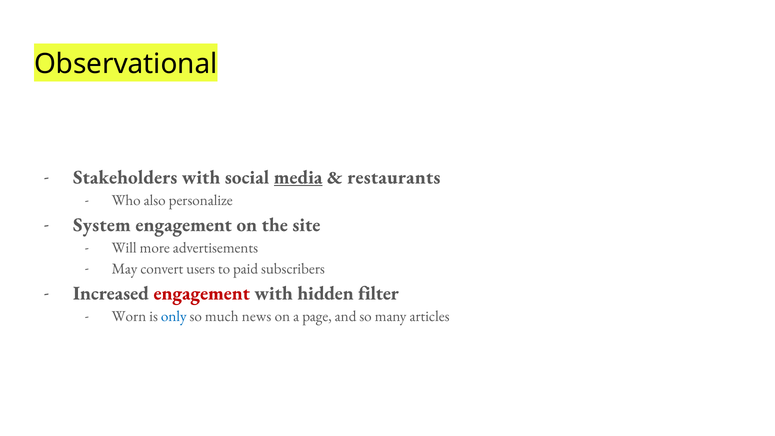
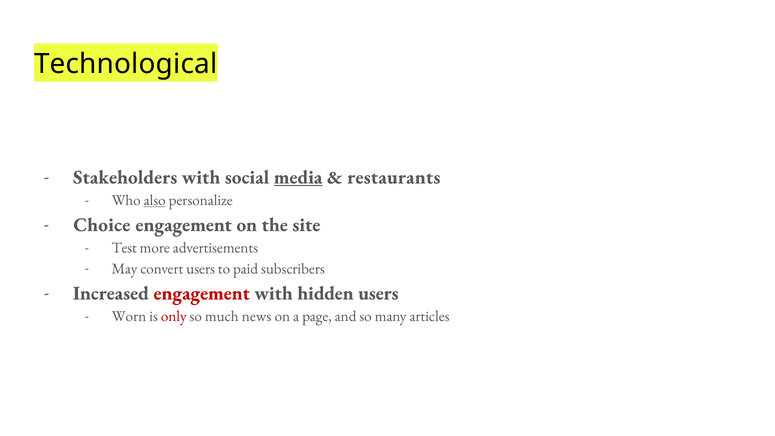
Observational: Observational -> Technological
also underline: none -> present
System: System -> Choice
Will: Will -> Test
hidden filter: filter -> users
only colour: blue -> red
